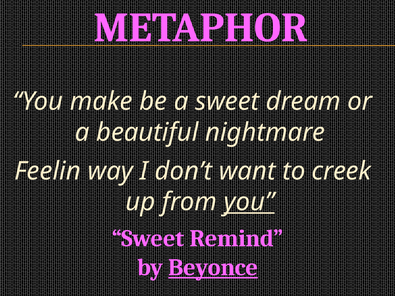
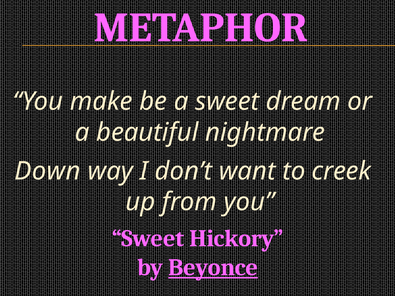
Feelin: Feelin -> Down
you at (249, 202) underline: present -> none
Remind: Remind -> Hickory
